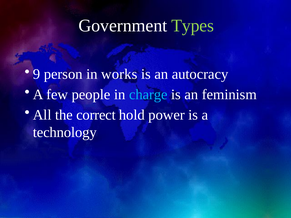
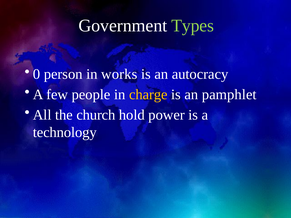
9: 9 -> 0
charge colour: light blue -> yellow
feminism: feminism -> pamphlet
correct: correct -> church
